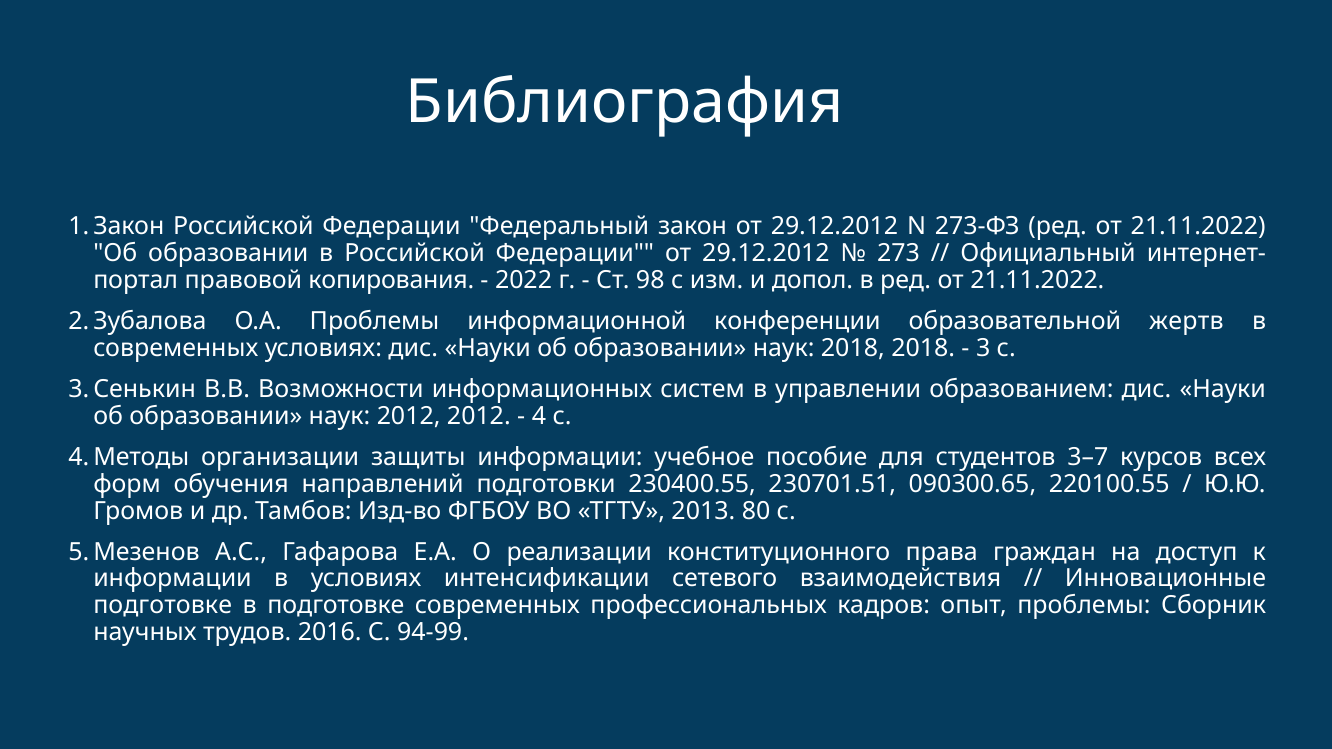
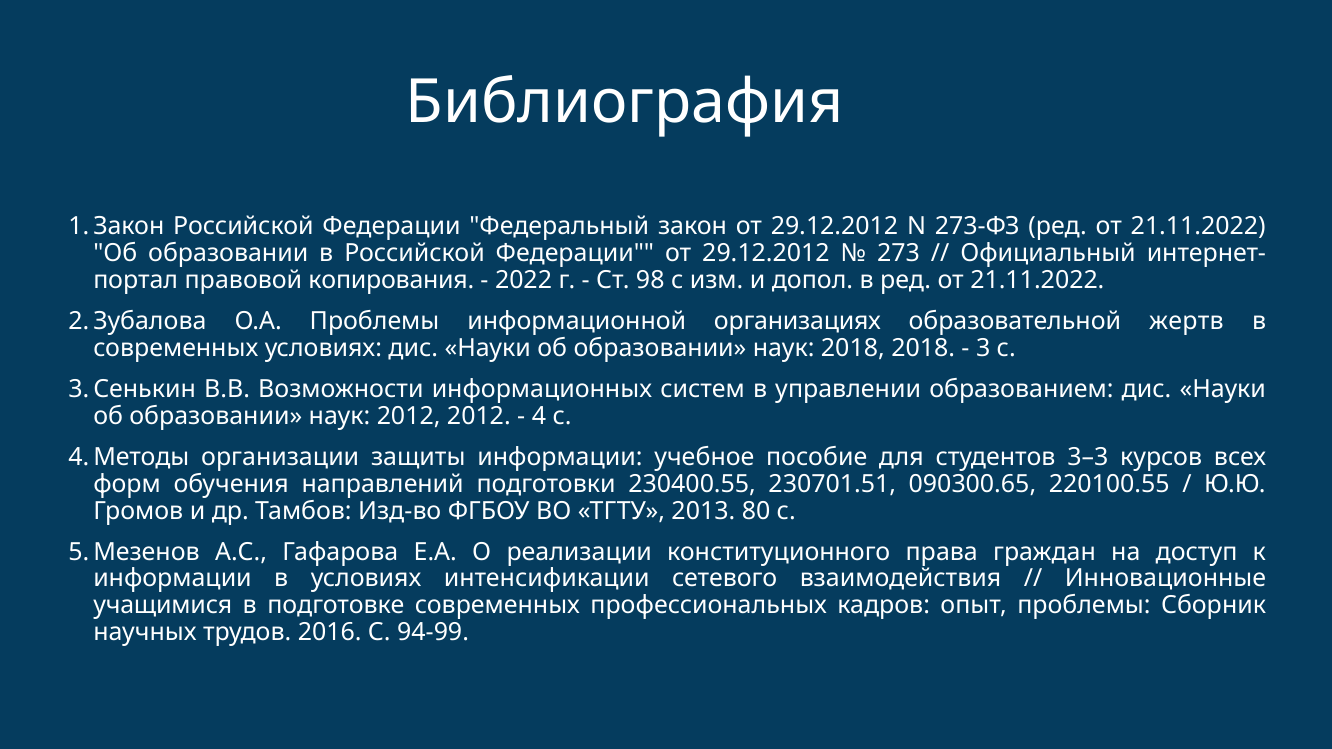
конференции: конференции -> организациях
3–7: 3–7 -> 3–3
подготовке at (163, 606): подготовке -> учащимися
